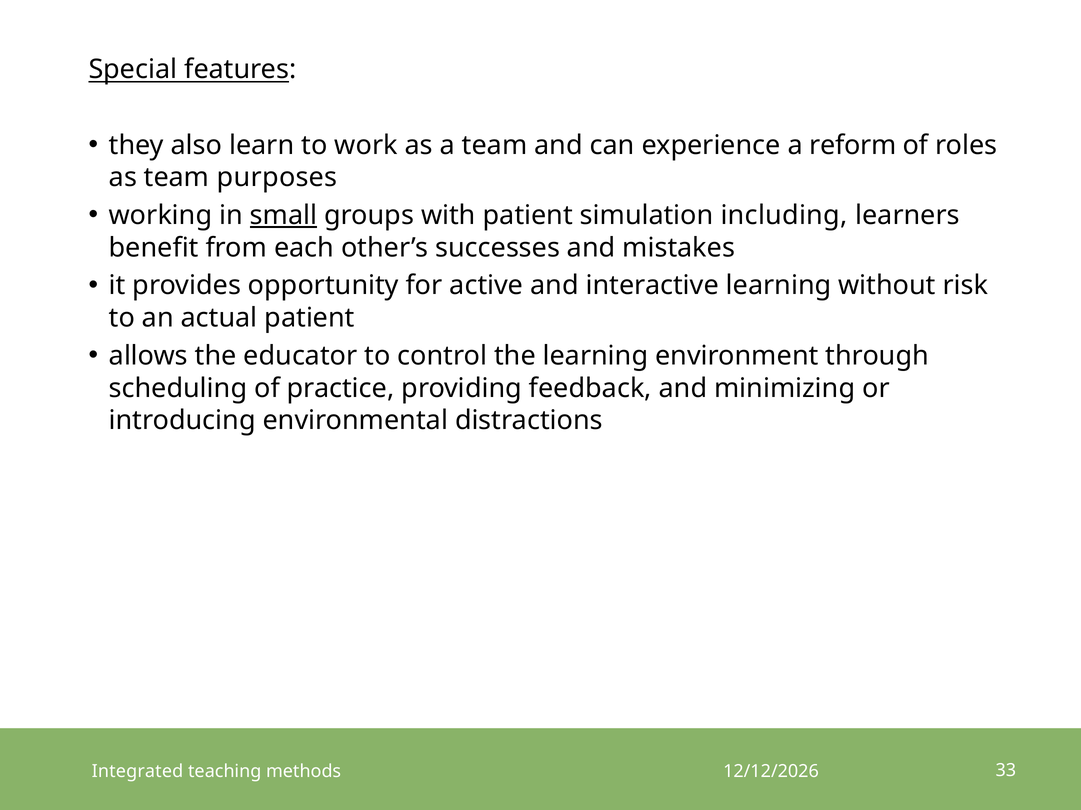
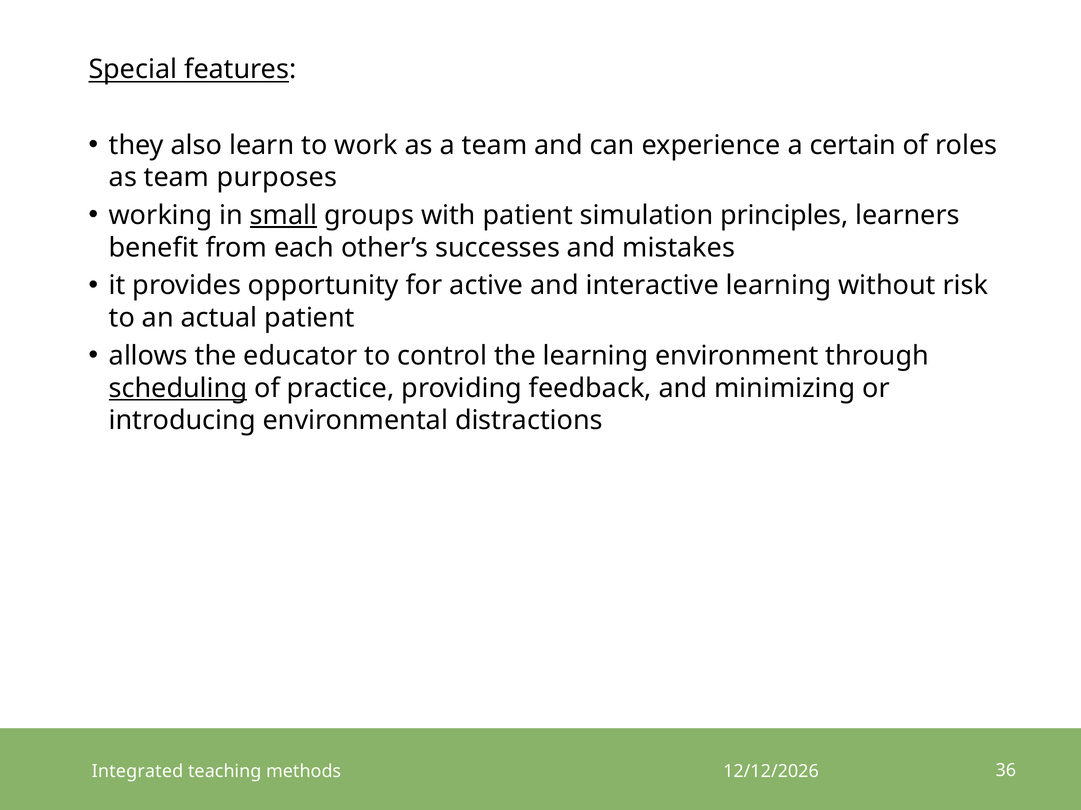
reform: reform -> certain
including: including -> principles
scheduling underline: none -> present
33: 33 -> 36
